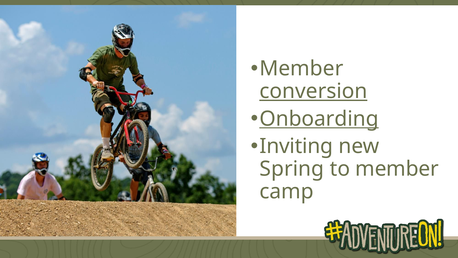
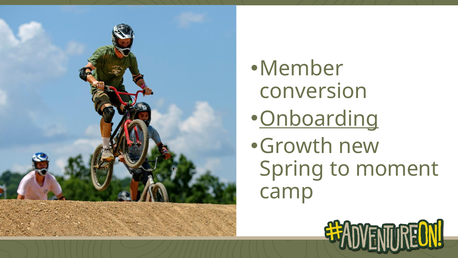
conversion underline: present -> none
Inviting: Inviting -> Growth
to member: member -> moment
